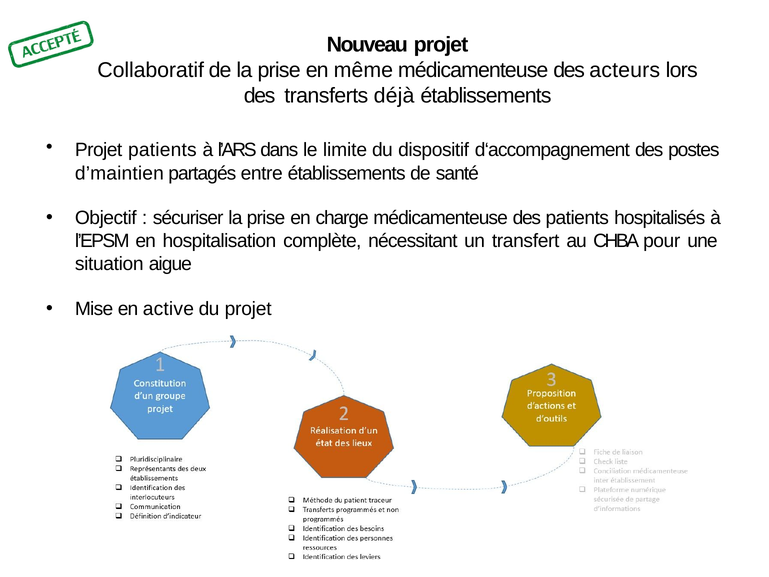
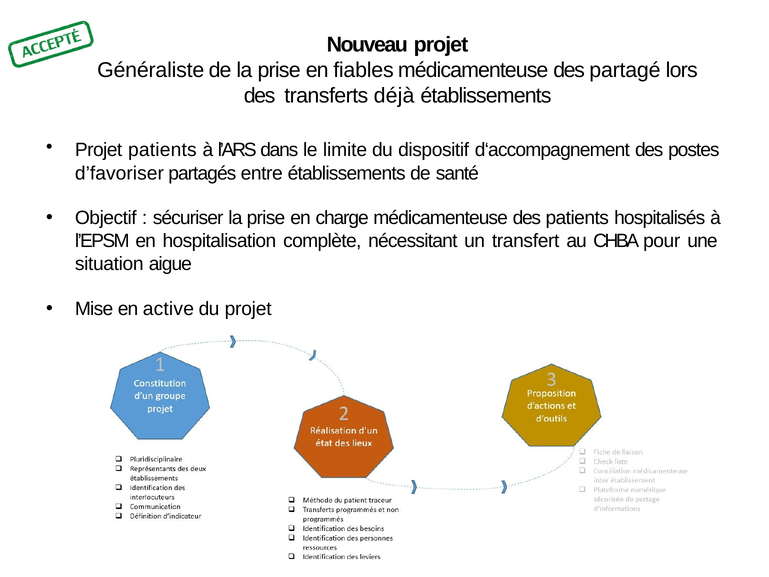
Collaboratif: Collaboratif -> Généraliste
même: même -> fiables
acteurs: acteurs -> partagé
d’maintien: d’maintien -> d’favoriser
